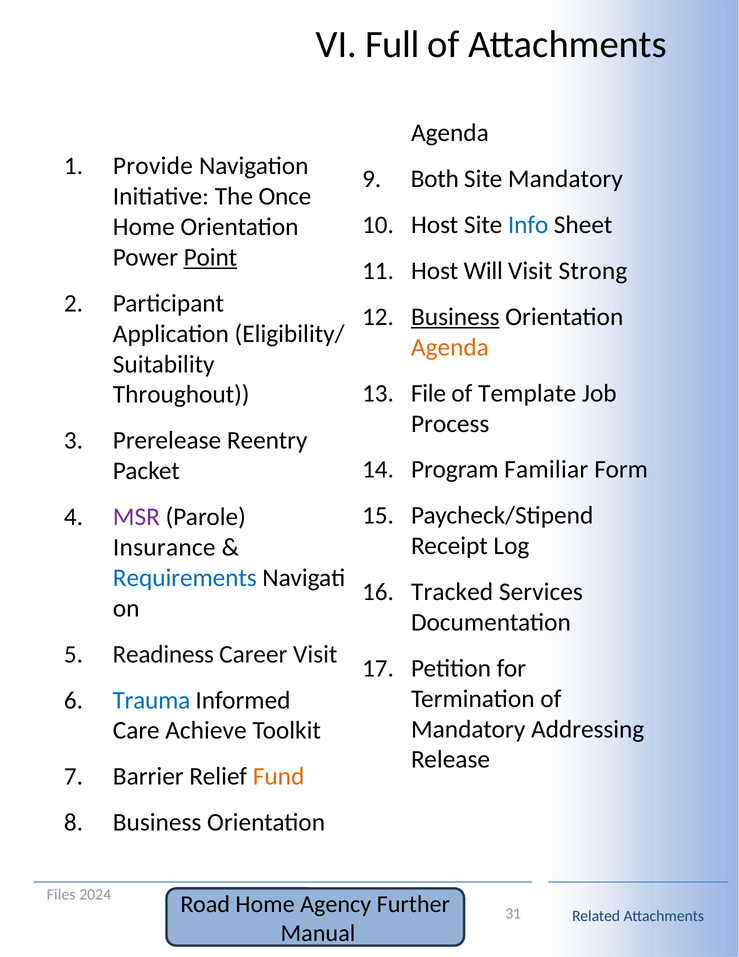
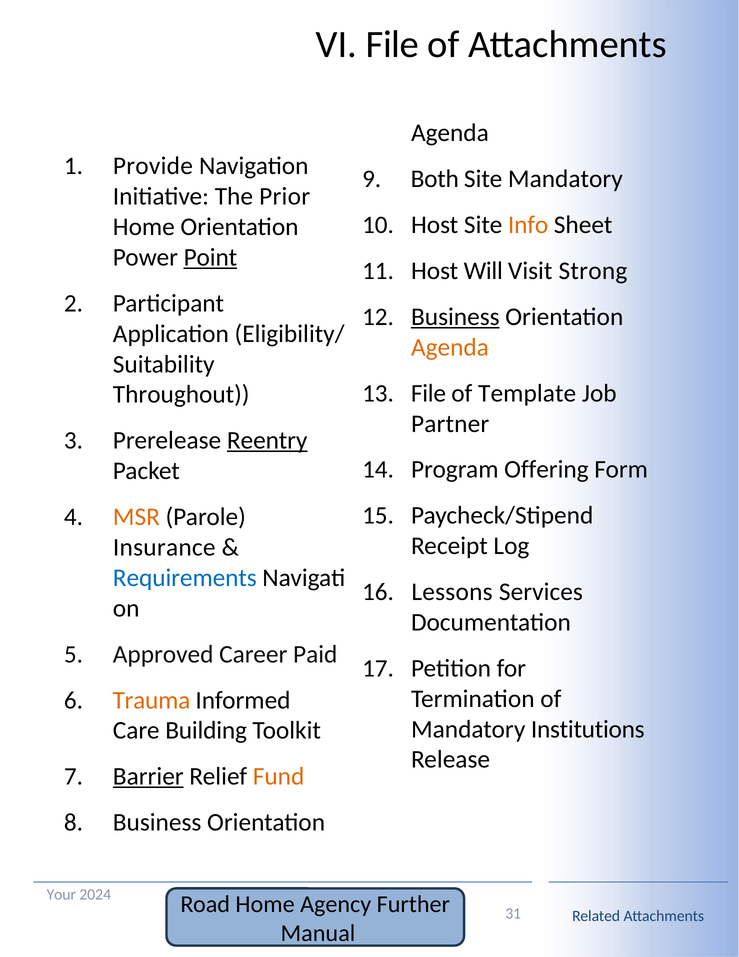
VI Full: Full -> File
Once: Once -> Prior
Info colour: blue -> orange
Process at (450, 423): Process -> Partner
Reentry underline: none -> present
Familiar: Familiar -> Offering
MSR colour: purple -> orange
Tracked: Tracked -> Lessons
Readiness: Readiness -> Approved
Career Visit: Visit -> Paid
Trauma colour: blue -> orange
Addressing: Addressing -> Institutions
Achieve: Achieve -> Building
Barrier underline: none -> present
Files: Files -> Your
